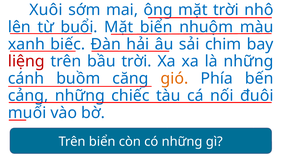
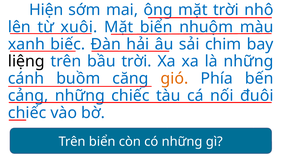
Xuôi at (46, 10): Xuôi -> Hiện
buổi at (79, 27): buổi -> xuôi
liệng colour: red -> black
muối at (27, 113): muối -> chiếc
